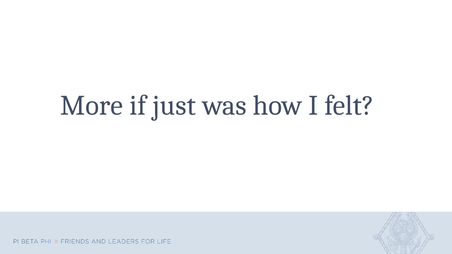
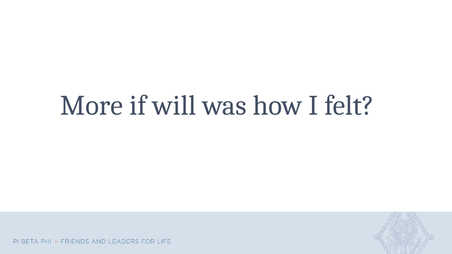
just: just -> will
